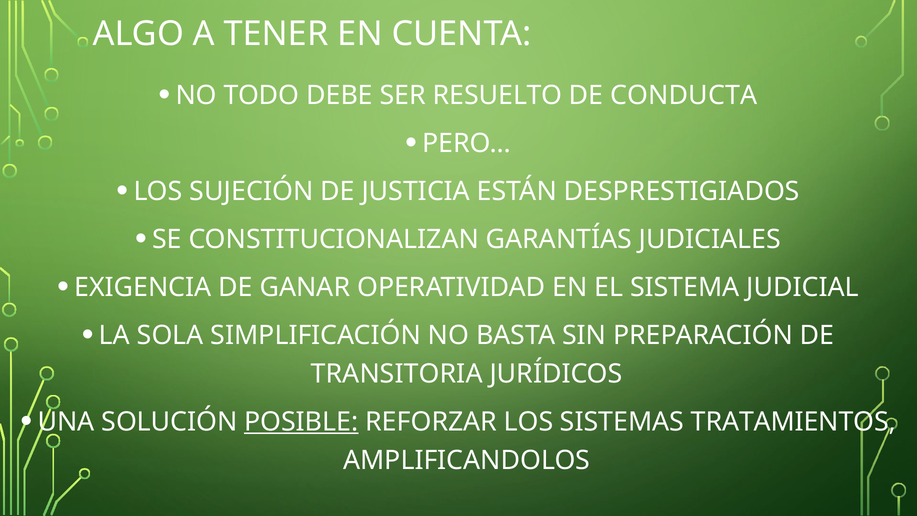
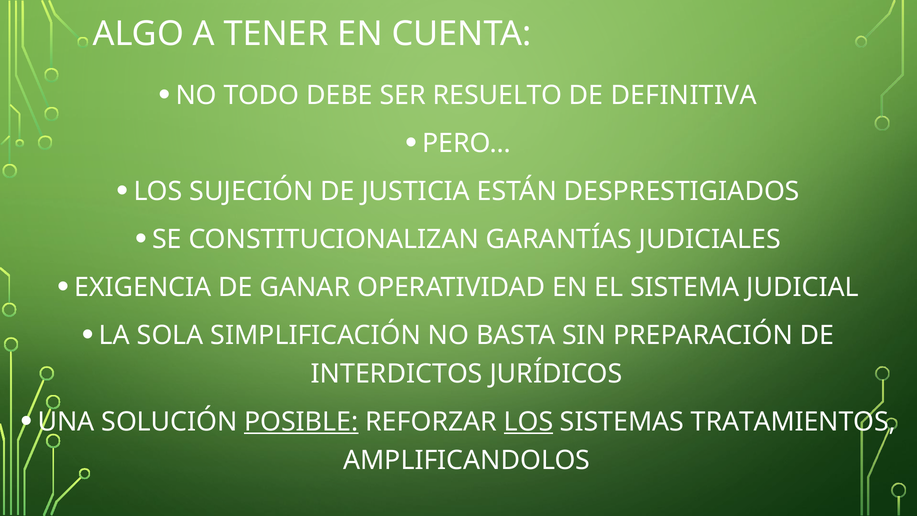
CONDUCTA: CONDUCTA -> DEFINITIVA
TRANSITORIA: TRANSITORIA -> INTERDICTOS
LOS at (529, 422) underline: none -> present
